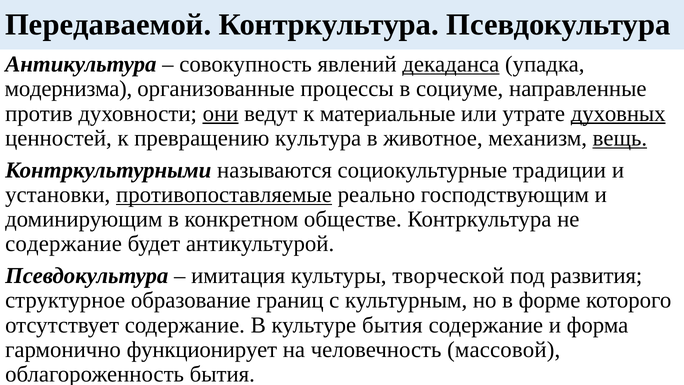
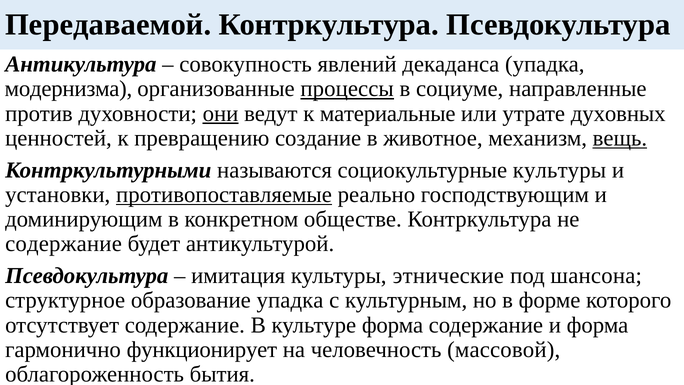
декаданса underline: present -> none
процессы underline: none -> present
духовных underline: present -> none
культура: культура -> создание
социокультурные традиции: традиции -> культуры
творческой: творческой -> этнические
развития: развития -> шансона
образование границ: границ -> упадка
культуре бытия: бытия -> форма
